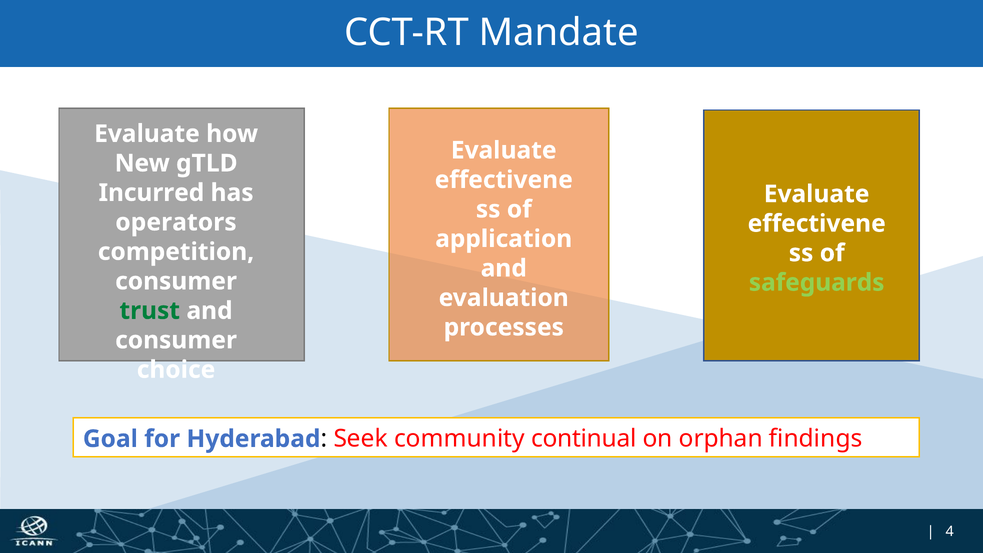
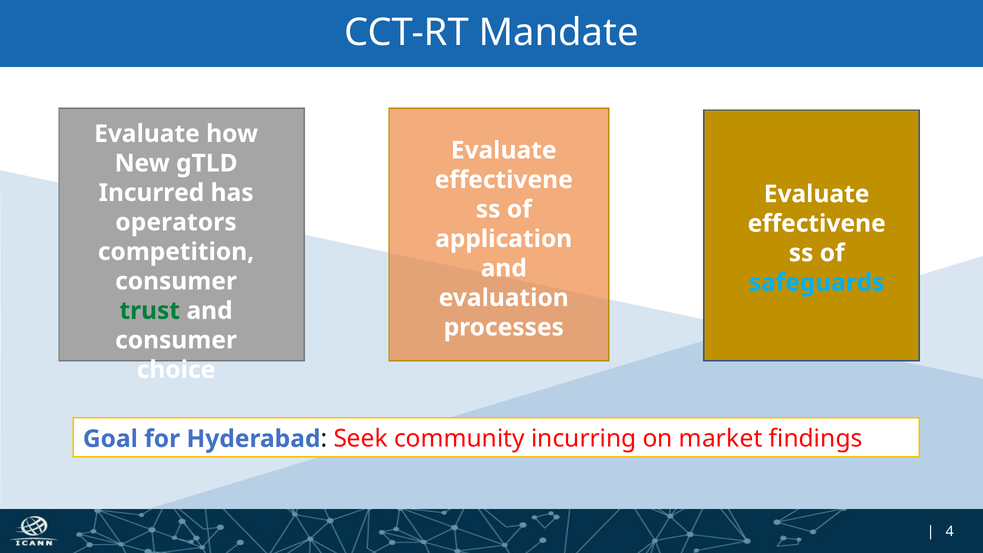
safeguards colour: light green -> light blue
continual: continual -> incurring
orphan: orphan -> market
